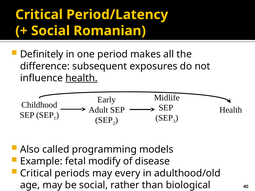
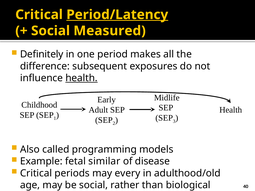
Period/Latency underline: none -> present
Romanian: Romanian -> Measured
modify: modify -> similar
